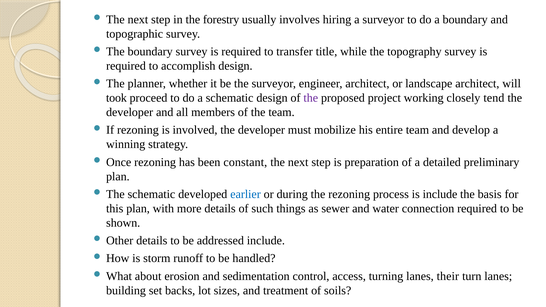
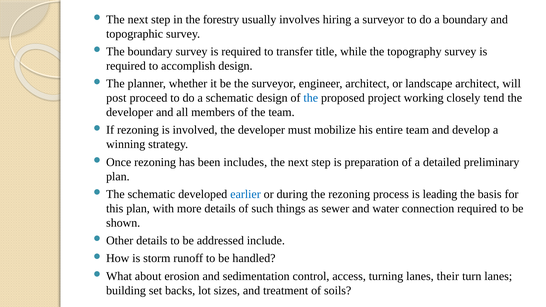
took: took -> post
the at (311, 98) colour: purple -> blue
constant: constant -> includes
is include: include -> leading
